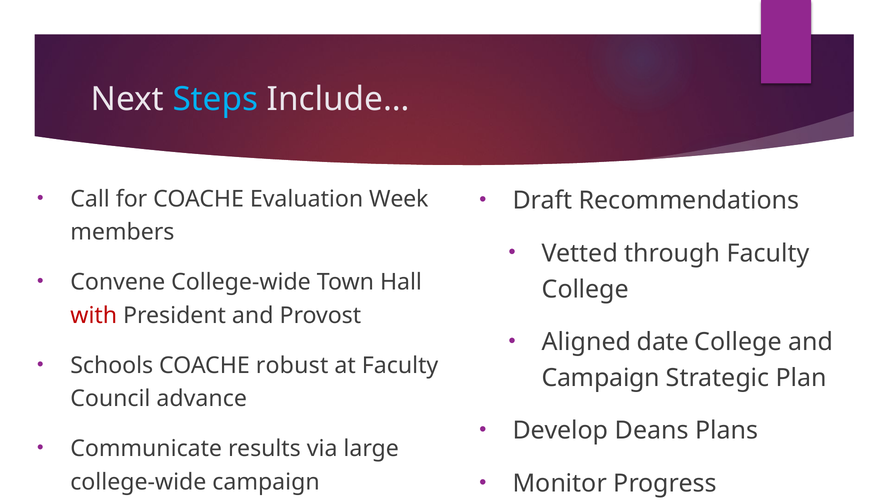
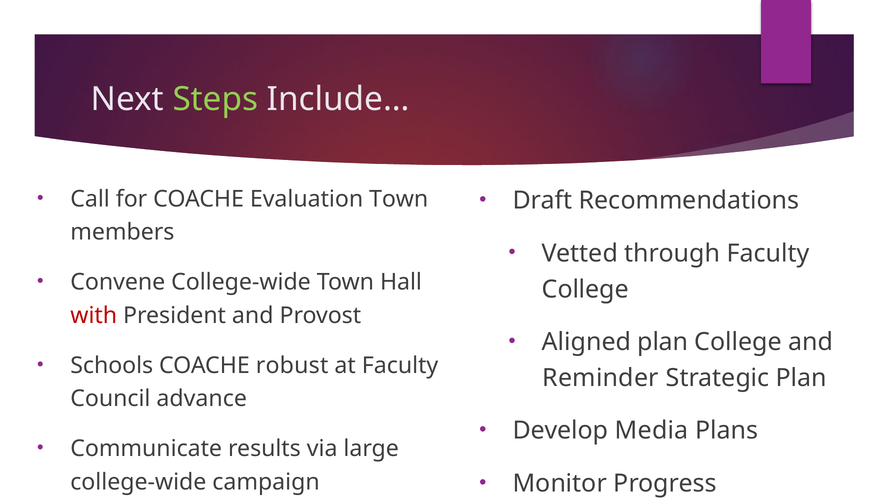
Steps colour: light blue -> light green
Evaluation Week: Week -> Town
Aligned date: date -> plan
Campaign at (601, 378): Campaign -> Reminder
Deans: Deans -> Media
